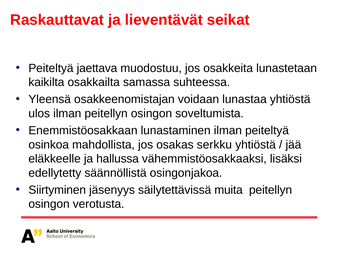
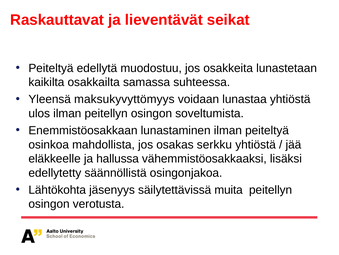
jaettava: jaettava -> edellytä
osakkeenomistajan: osakkeenomistajan -> maksukyvyttömyys
Siirtyminen: Siirtyminen -> Lähtökohta
